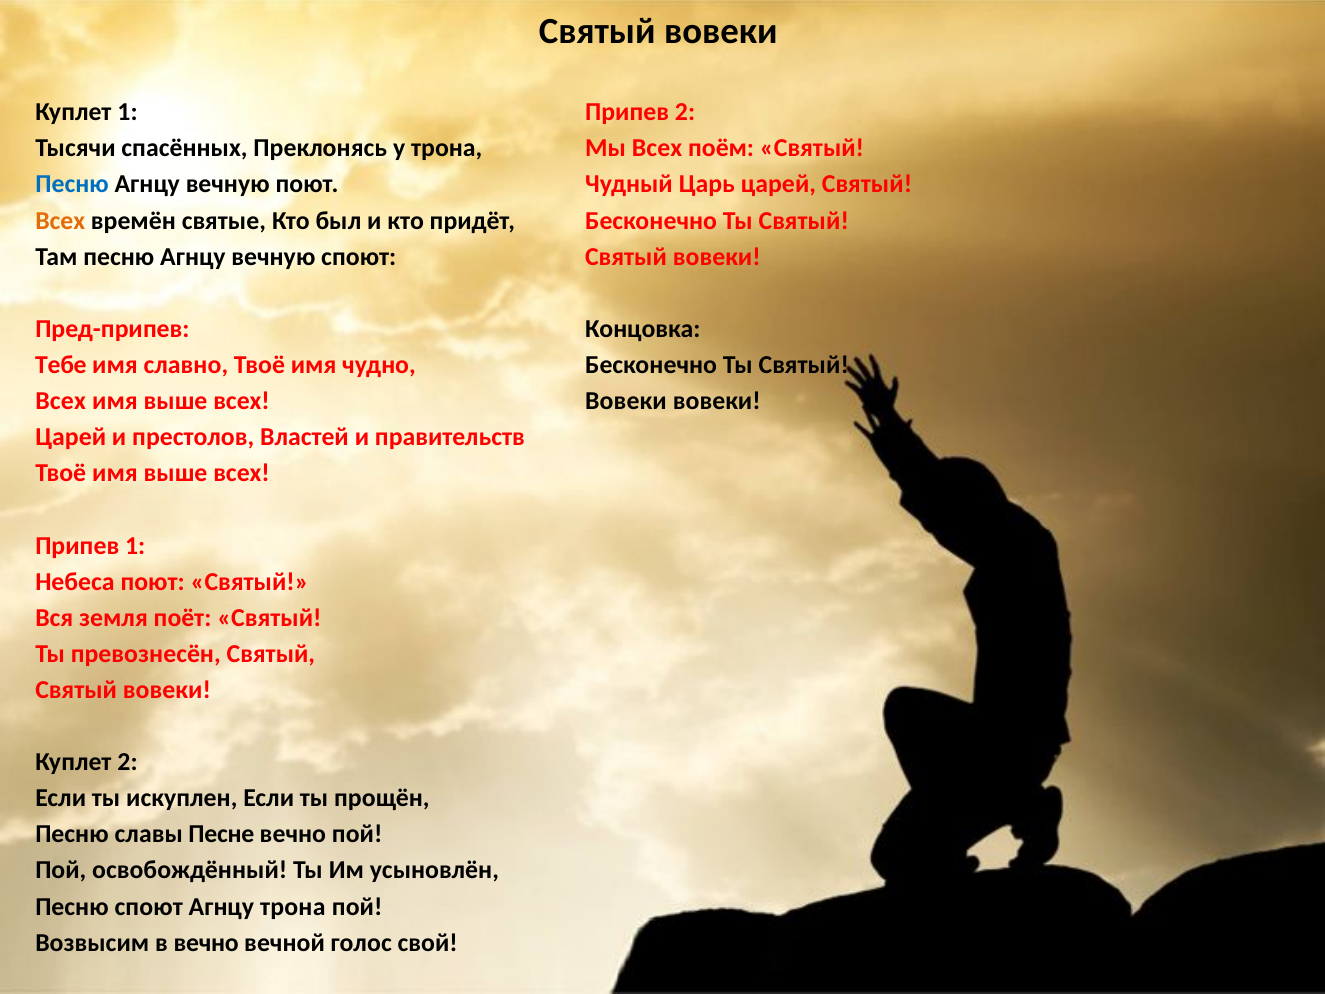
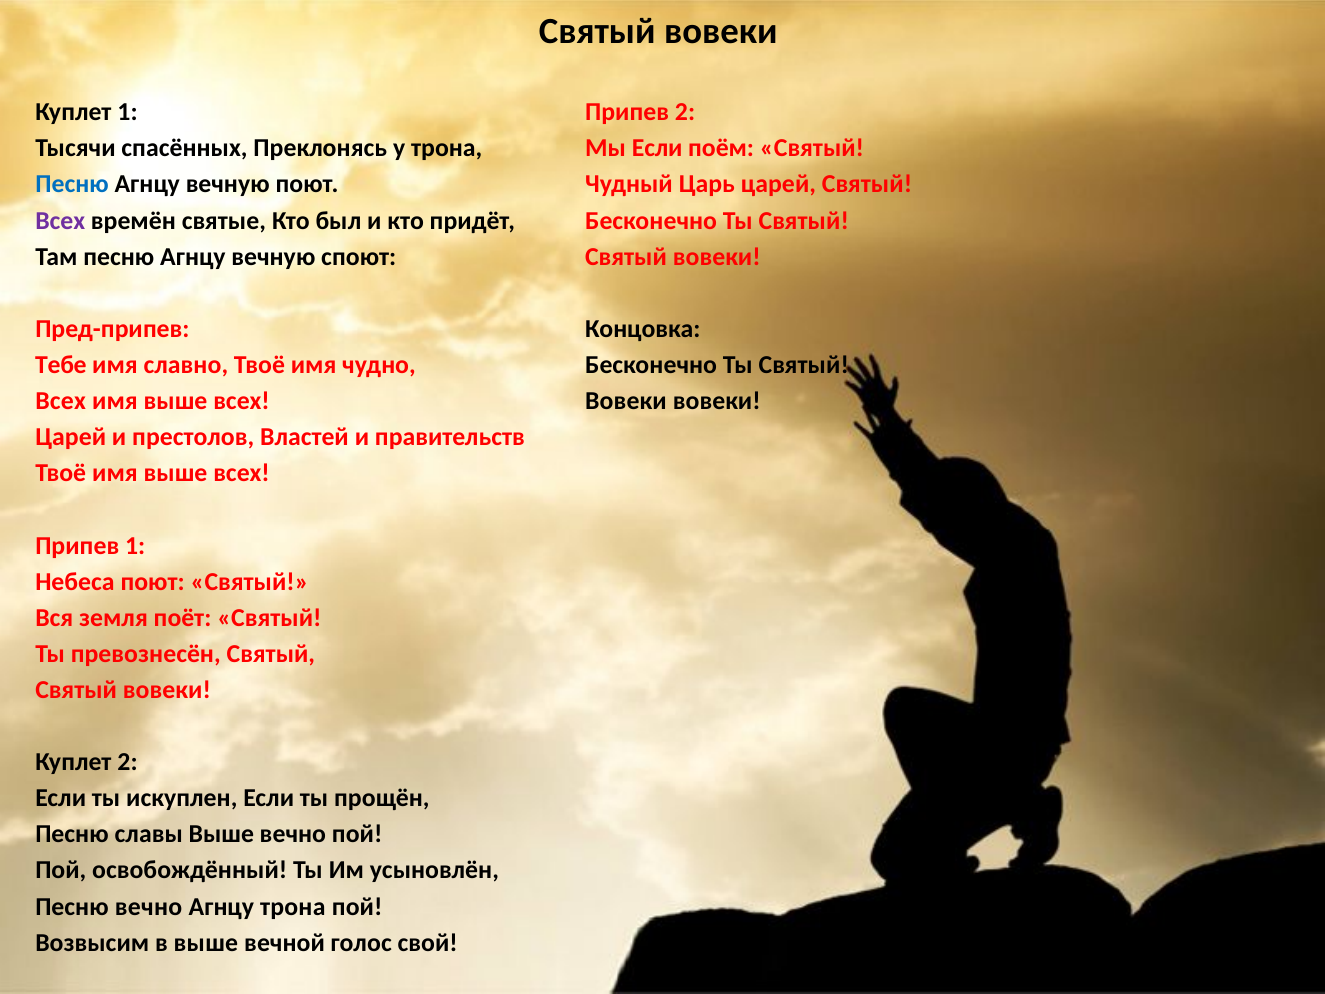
Мы Всех: Всех -> Если
Всех at (60, 221) colour: orange -> purple
славы Песне: Песне -> Выше
Песню споют: споют -> вечно
в вечно: вечно -> выше
